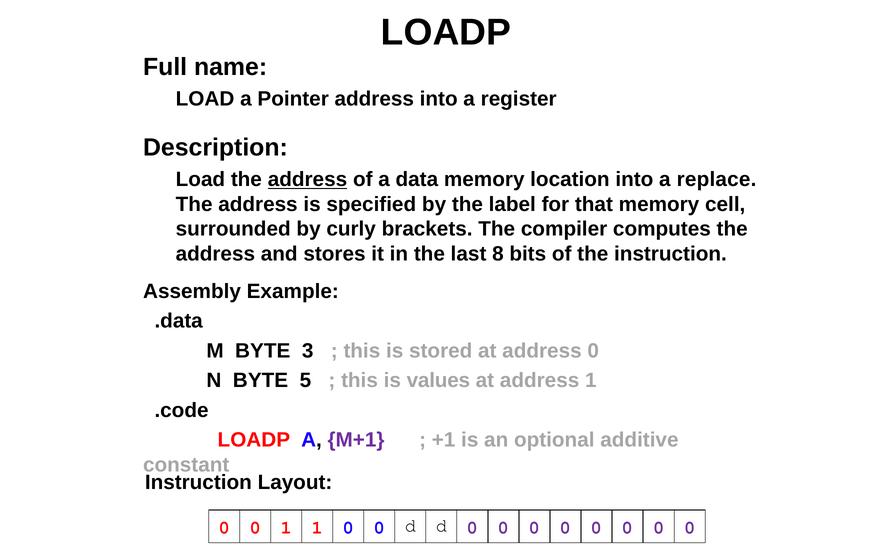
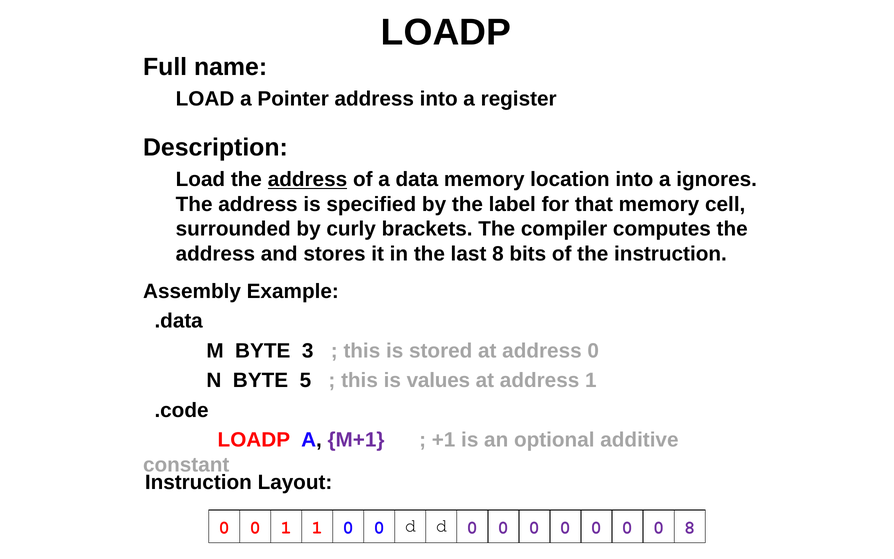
replace: replace -> ignores
0 at (690, 527): 0 -> 8
